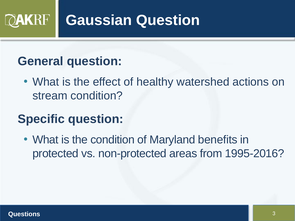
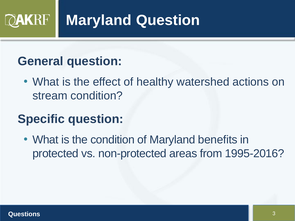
Gaussian at (99, 20): Gaussian -> Maryland
